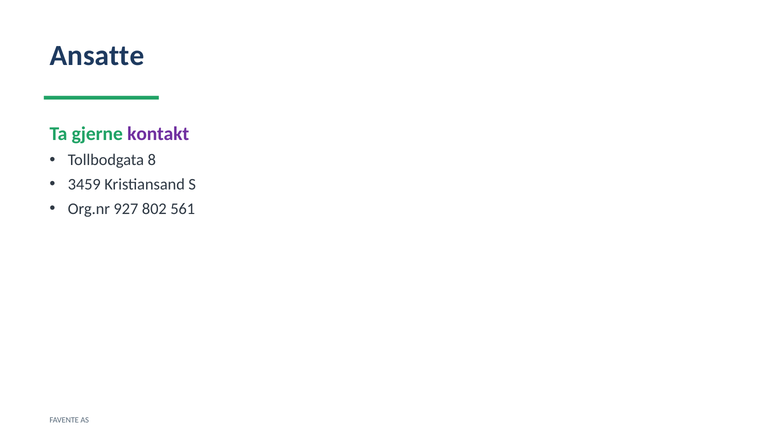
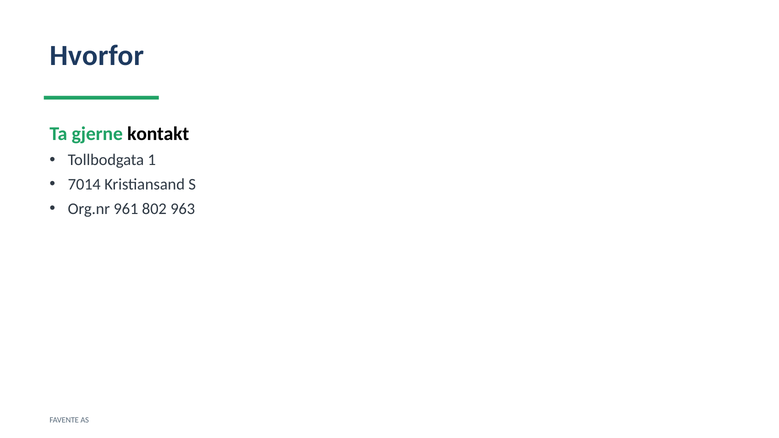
Ansatte: Ansatte -> Hvorfor
kontakt colour: purple -> black
8: 8 -> 1
3459: 3459 -> 7014
927: 927 -> 961
561: 561 -> 963
